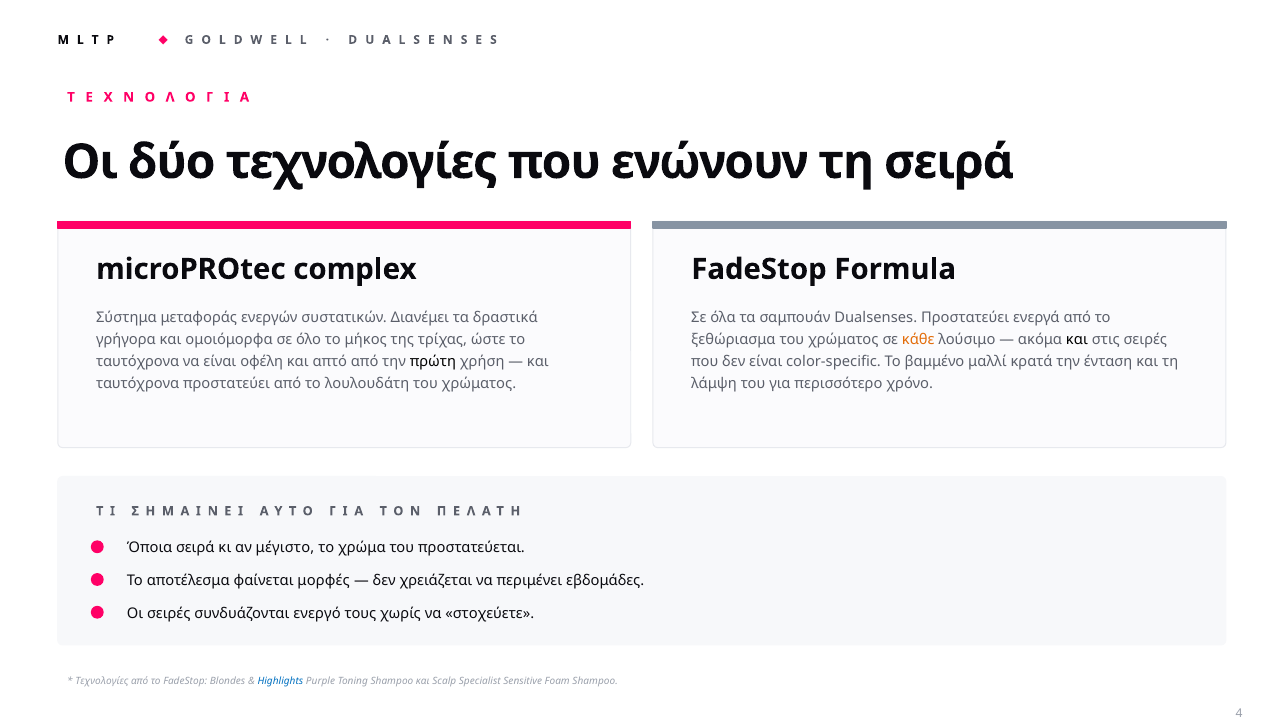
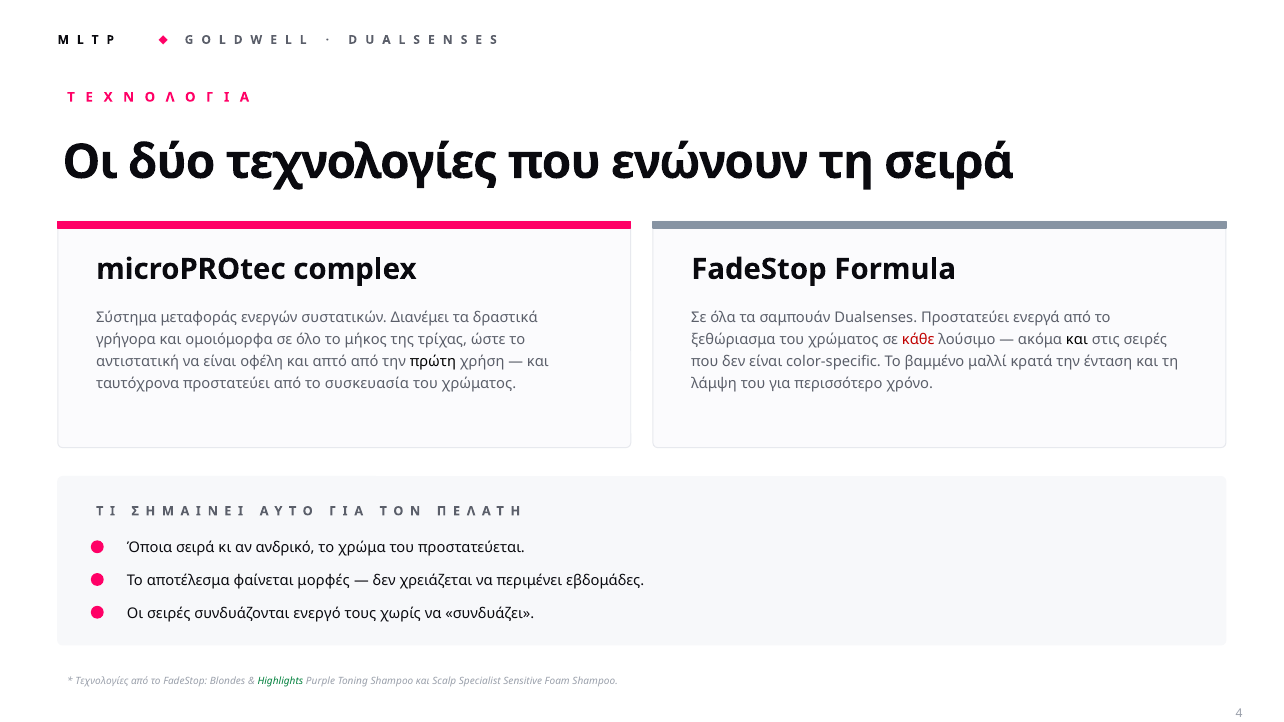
κάθε colour: orange -> red
ταυτόχρονα at (138, 362): ταυτόχρονα -> αντιστατική
λουλουδάτη: λουλουδάτη -> συσκευασία
μέγιστο: μέγιστο -> ανδρικό
στοχεύετε: στοχεύετε -> συνδυάζει
Highlights colour: blue -> green
